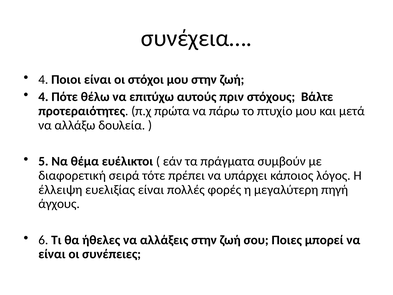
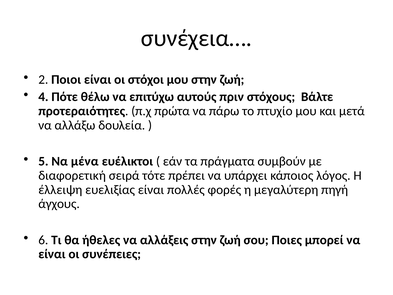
4 at (43, 80): 4 -> 2
θέμα: θέμα -> μένα
